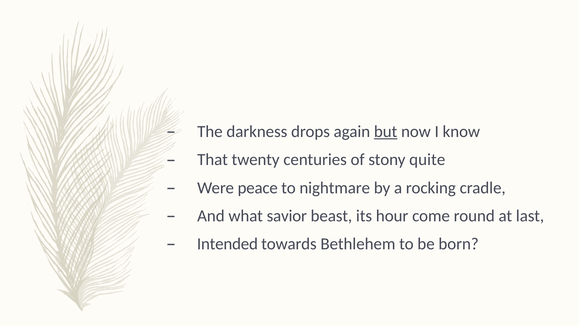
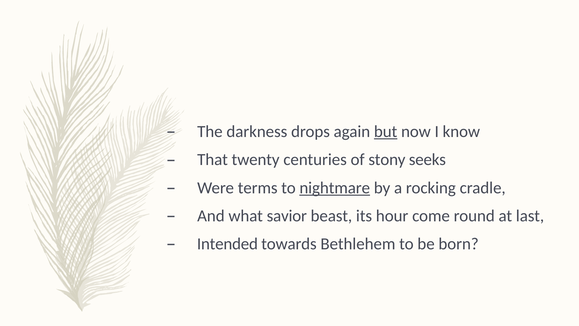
quite: quite -> seeks
peace: peace -> terms
nightmare underline: none -> present
